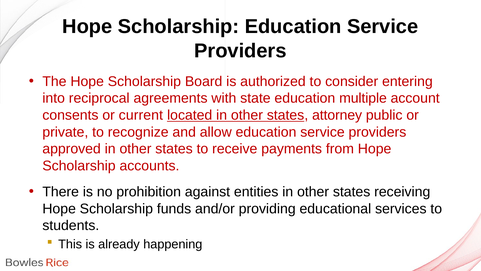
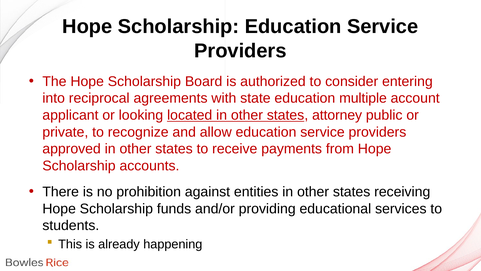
consents: consents -> applicant
current: current -> looking
